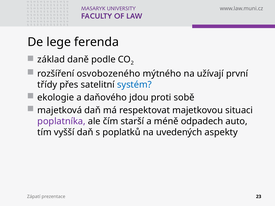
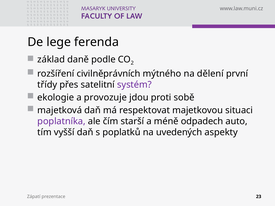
osvobozeného: osvobozeného -> civilněprávních
užívají: užívají -> dělení
systém colour: blue -> purple
daňového: daňového -> provozuje
